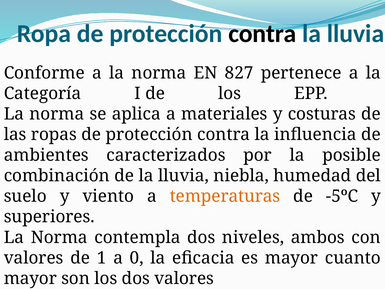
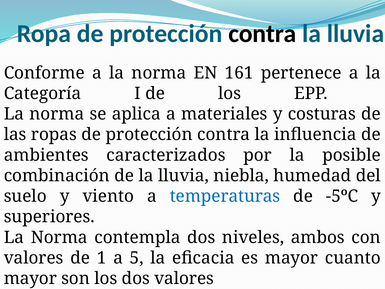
827: 827 -> 161
temperaturas colour: orange -> blue
0: 0 -> 5
